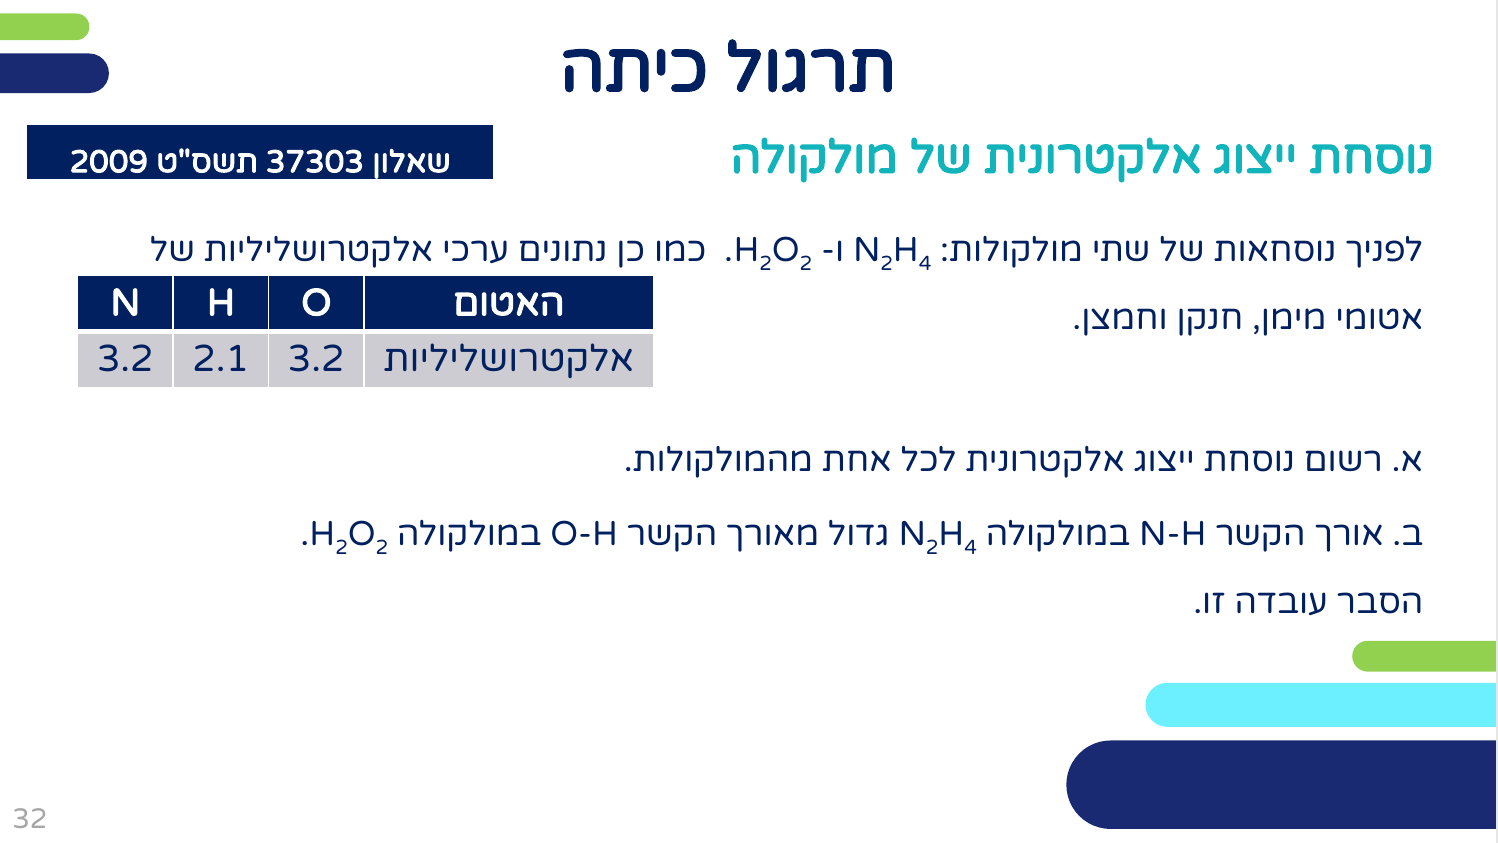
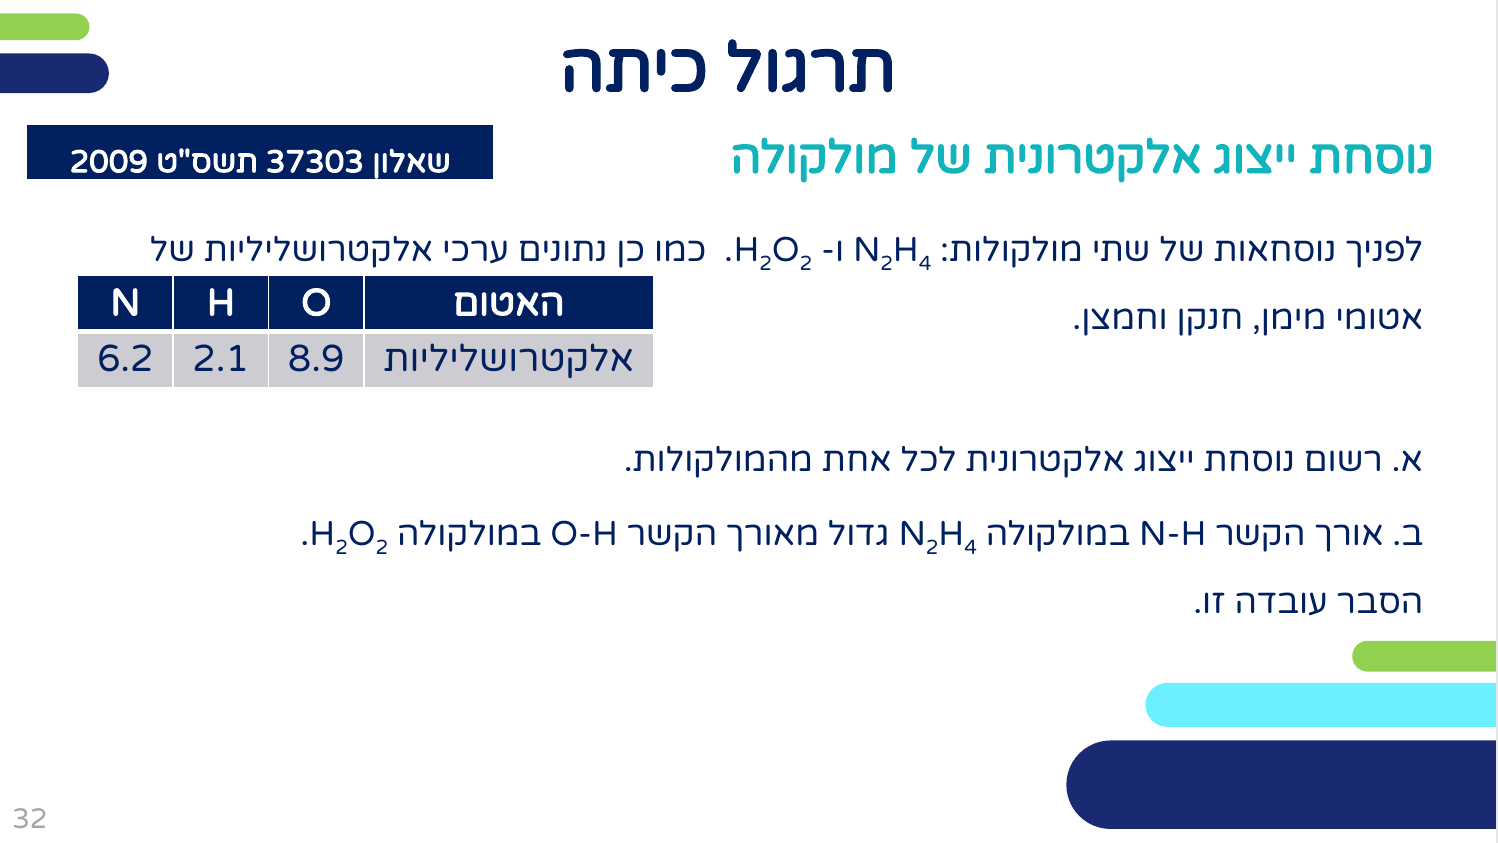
3.2 at (125, 359): 3.2 -> 6.2
2.1 3.2: 3.2 -> 8.9
